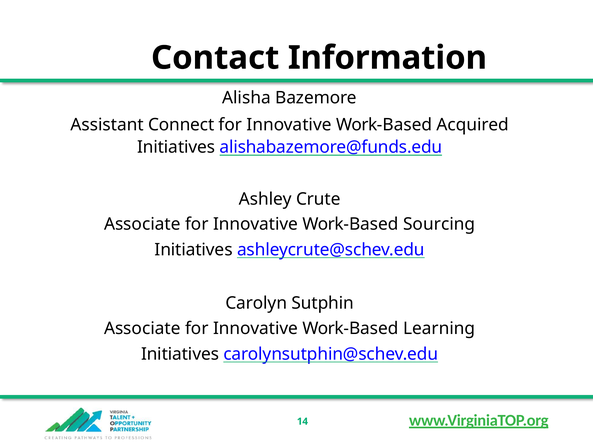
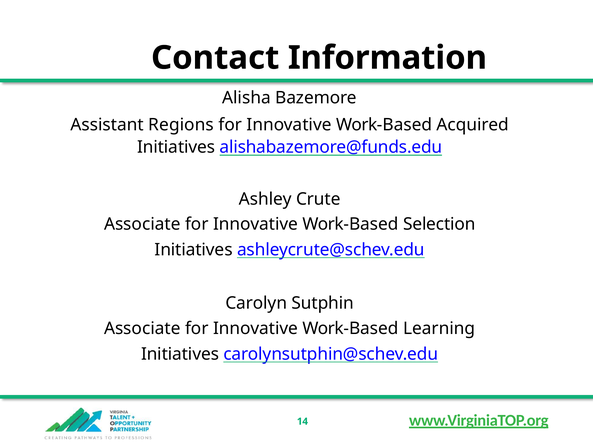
Connect: Connect -> Regions
Sourcing: Sourcing -> Selection
